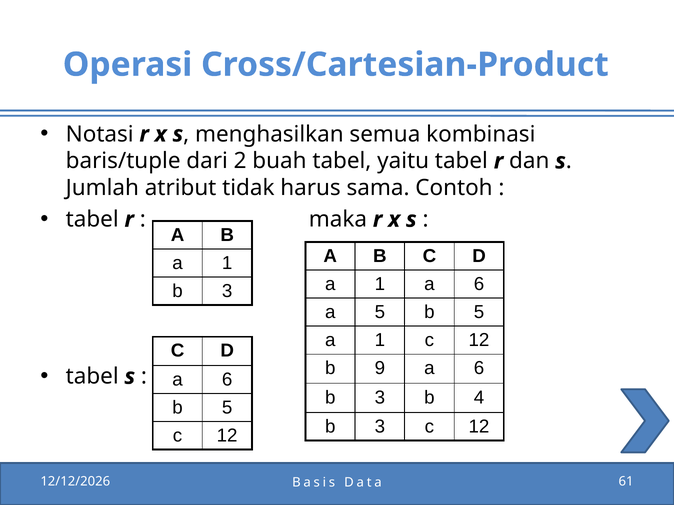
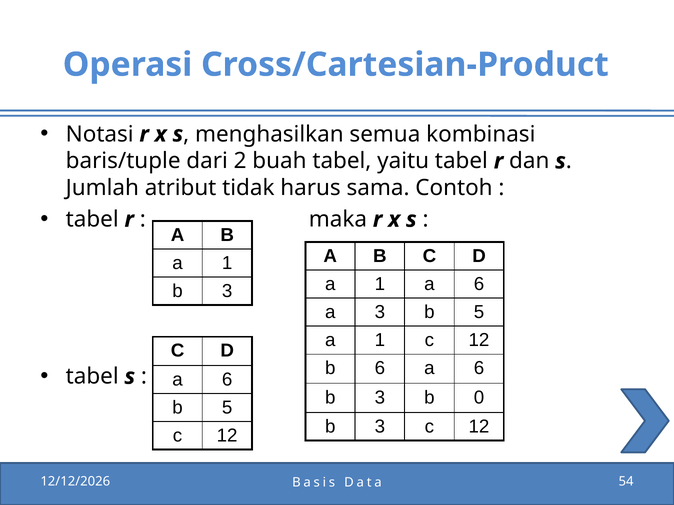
a 5: 5 -> 3
b 9: 9 -> 6
4: 4 -> 0
61: 61 -> 54
